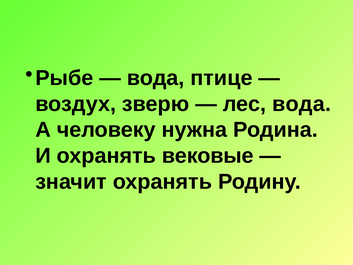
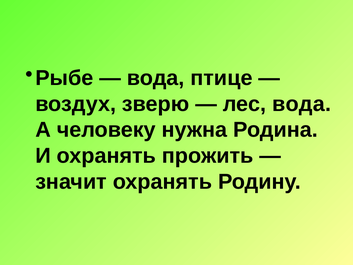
вековые: вековые -> прожить
